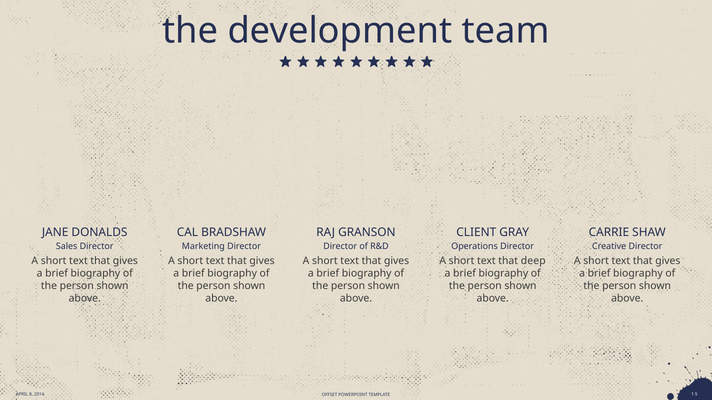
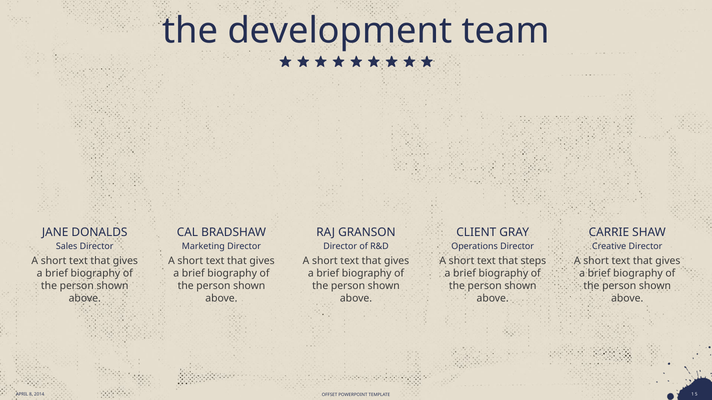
deep: deep -> steps
